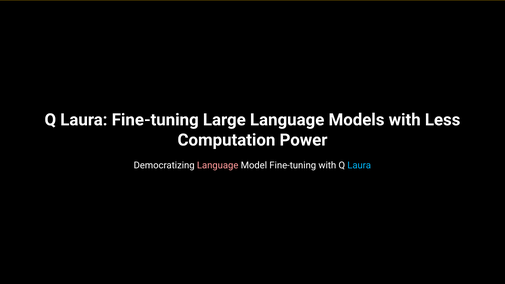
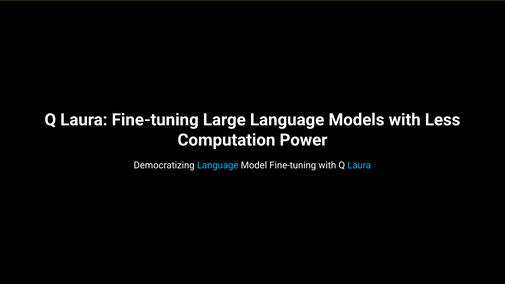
Language at (218, 165) colour: pink -> light blue
